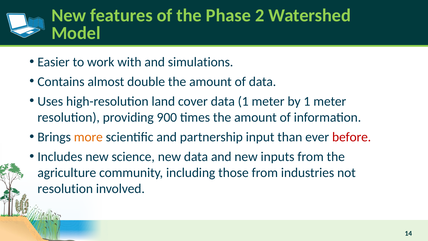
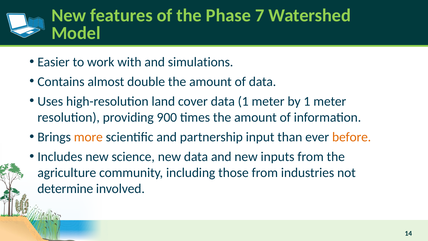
2: 2 -> 7
before colour: red -> orange
resolution at (65, 189): resolution -> determine
